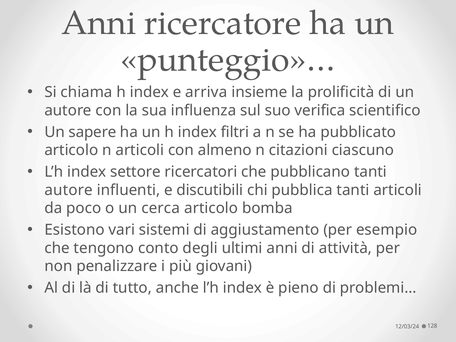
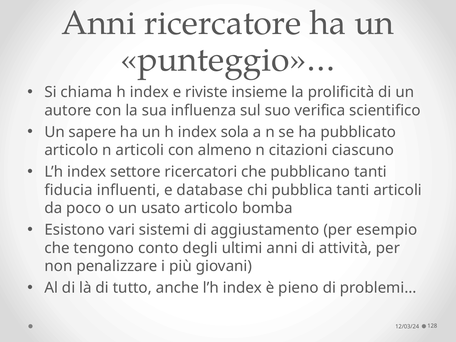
arriva: arriva -> riviste
filtri: filtri -> sola
autore at (69, 190): autore -> fiducia
discutibili: discutibili -> database
cerca: cerca -> usato
